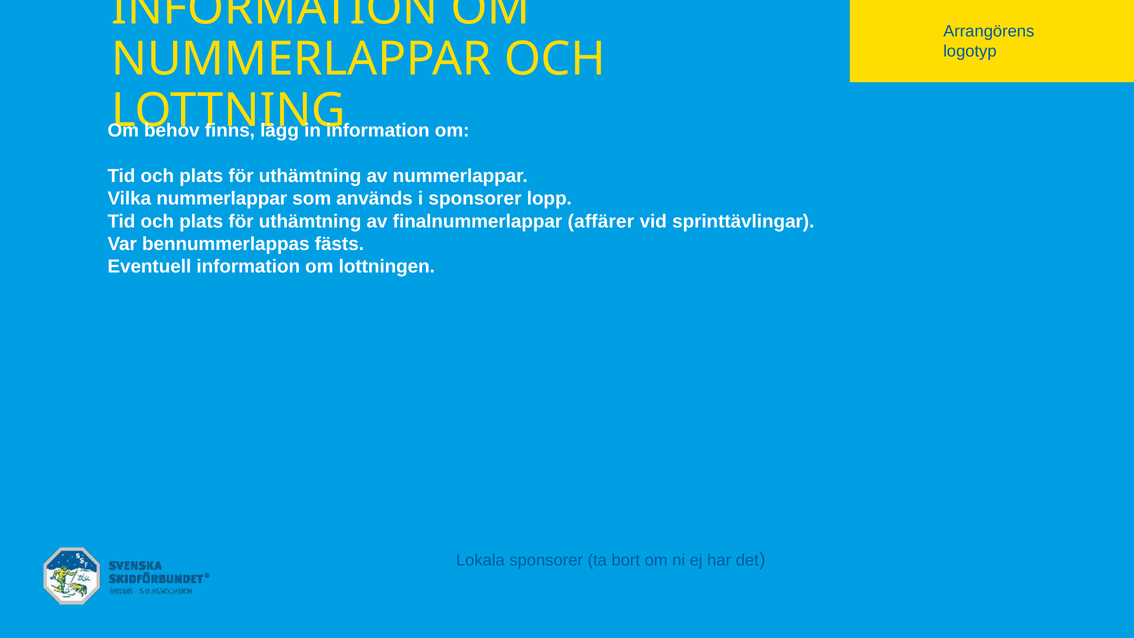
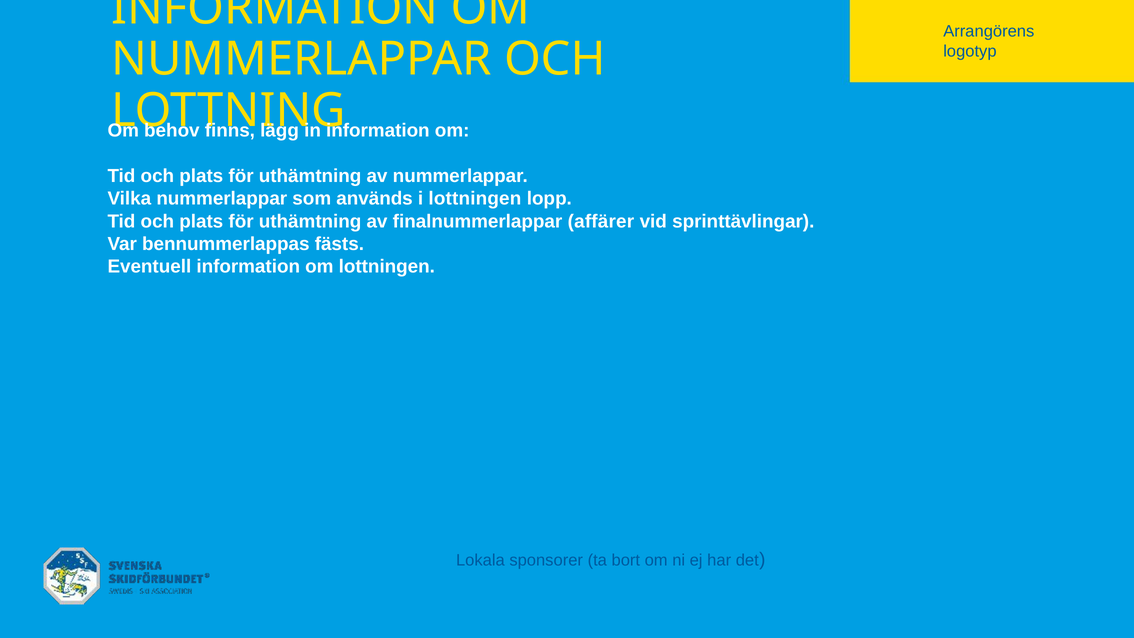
i sponsorer: sponsorer -> lottningen
